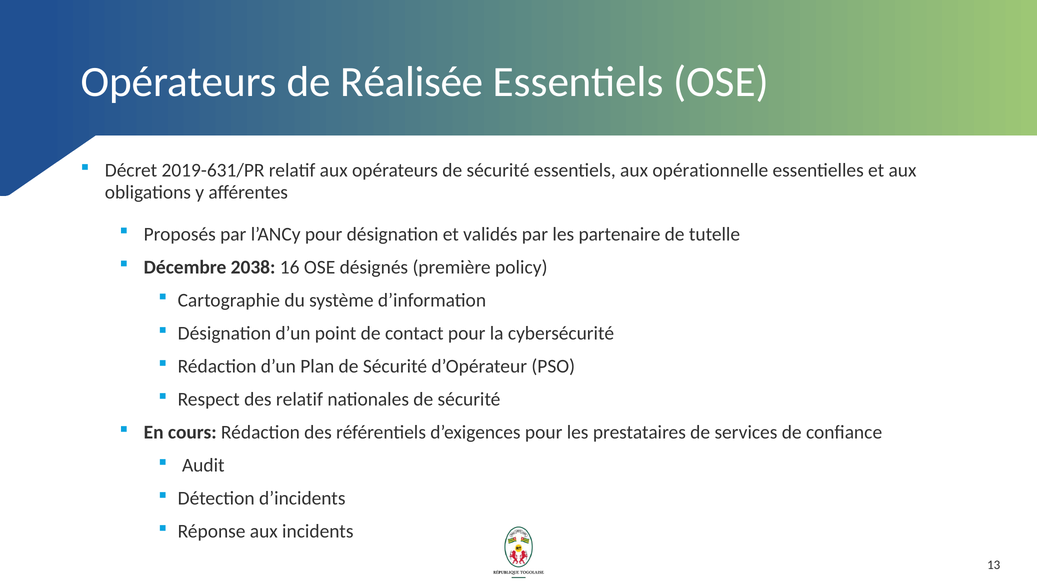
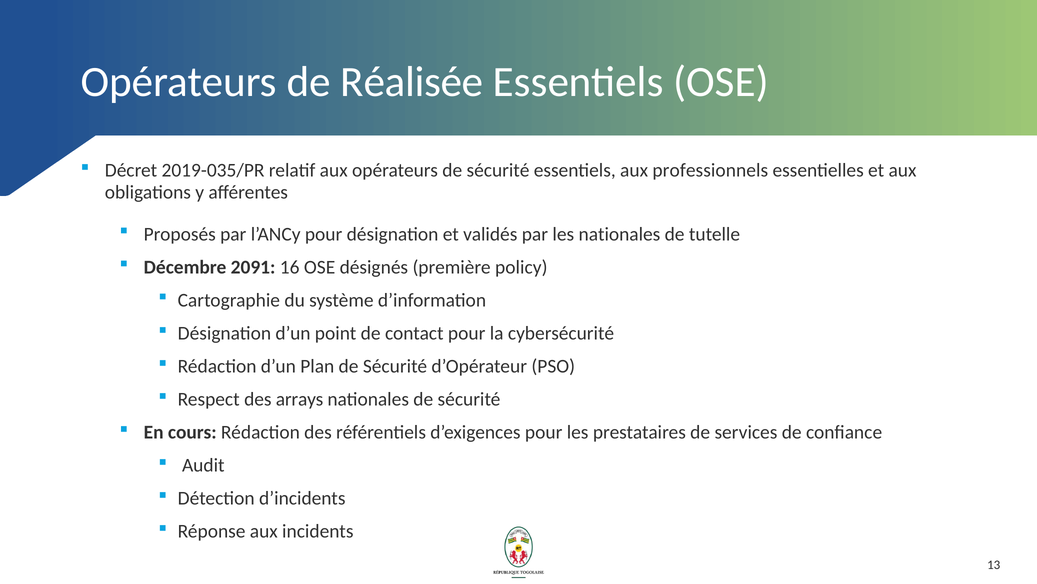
2019-631/PR: 2019-631/PR -> 2019-035/PR
opérationnelle: opérationnelle -> professionnels
les partenaire: partenaire -> nationales
2038: 2038 -> 2091
des relatif: relatif -> arrays
